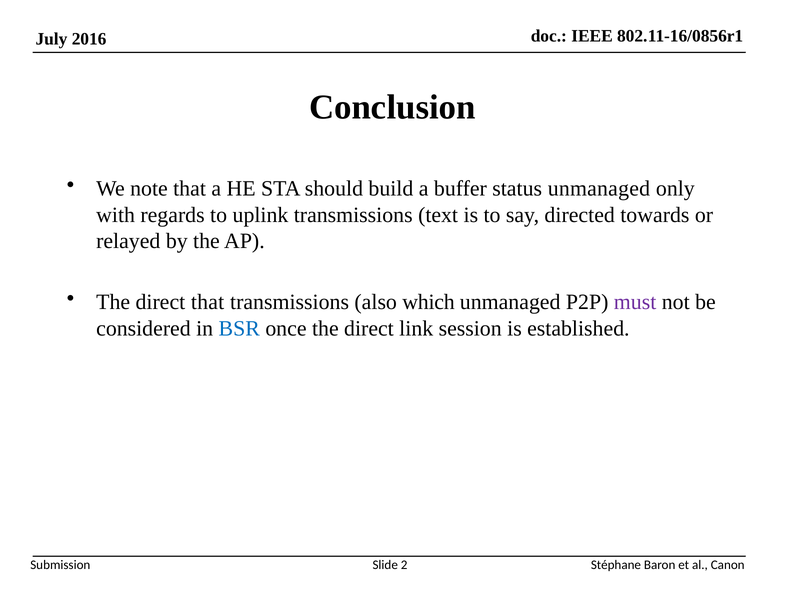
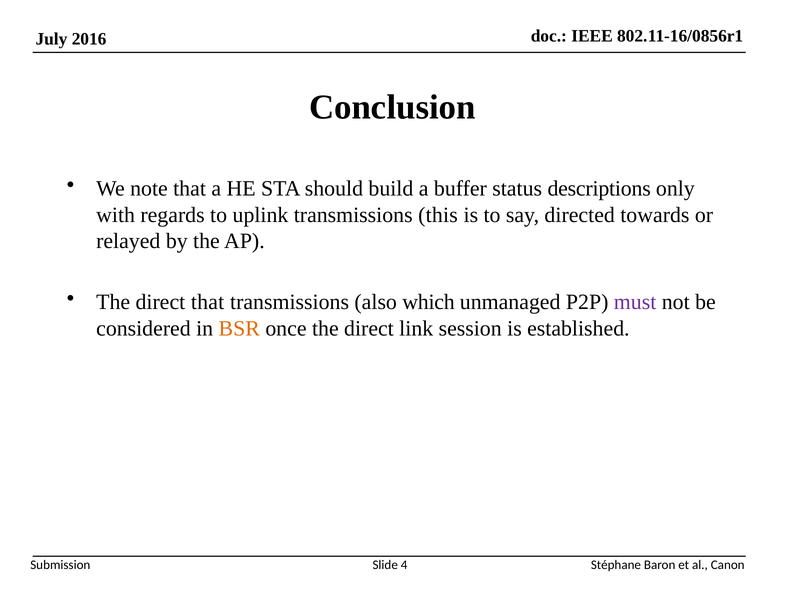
status unmanaged: unmanaged -> descriptions
text: text -> this
BSR colour: blue -> orange
2: 2 -> 4
